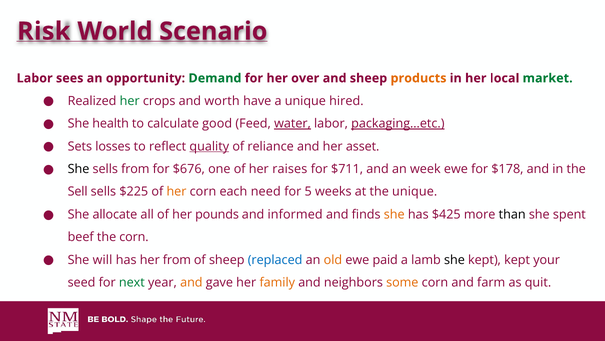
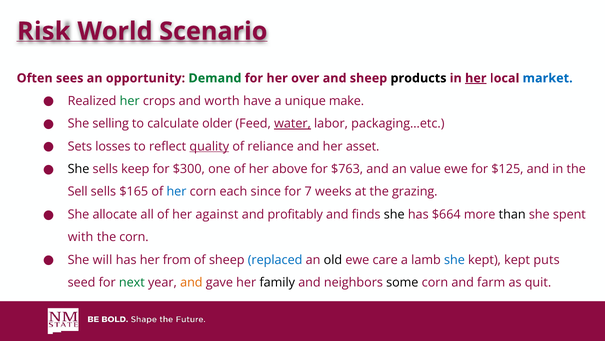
Labor at (35, 78): Labor -> Often
products colour: orange -> black
her at (476, 78) underline: none -> present
market colour: green -> blue
hired: hired -> make
health: health -> selling
good: good -> older
packaging…etc underline: present -> none
sells from: from -> keep
$676: $676 -> $300
raises: raises -> above
$711: $711 -> $763
week: week -> value
$178: $178 -> $125
$225: $225 -> $165
her at (176, 191) colour: orange -> blue
need: need -> since
5: 5 -> 7
the unique: unique -> grazing
pounds: pounds -> against
informed: informed -> profitably
she at (394, 214) colour: orange -> black
$425: $425 -> $664
beef: beef -> with
old colour: orange -> black
paid: paid -> care
she at (454, 259) colour: black -> blue
your: your -> puts
family colour: orange -> black
some colour: orange -> black
